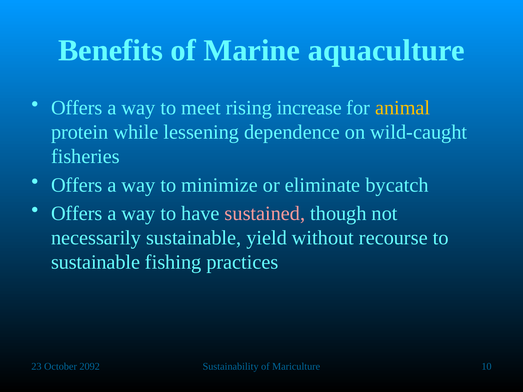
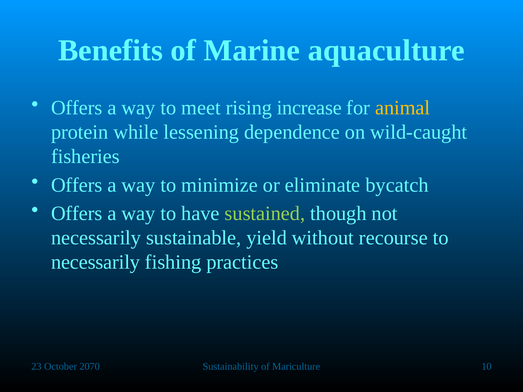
sustained colour: pink -> light green
sustainable at (96, 262): sustainable -> necessarily
2092: 2092 -> 2070
